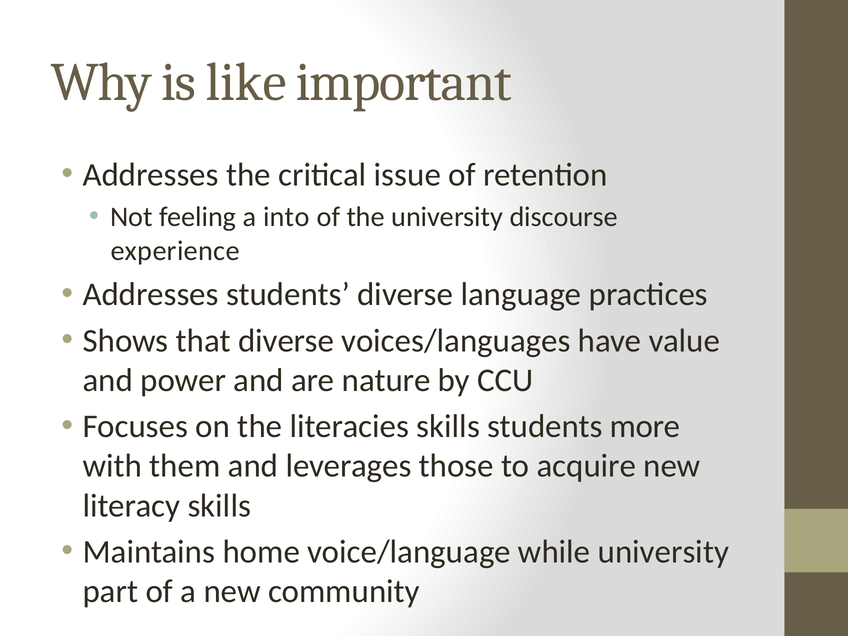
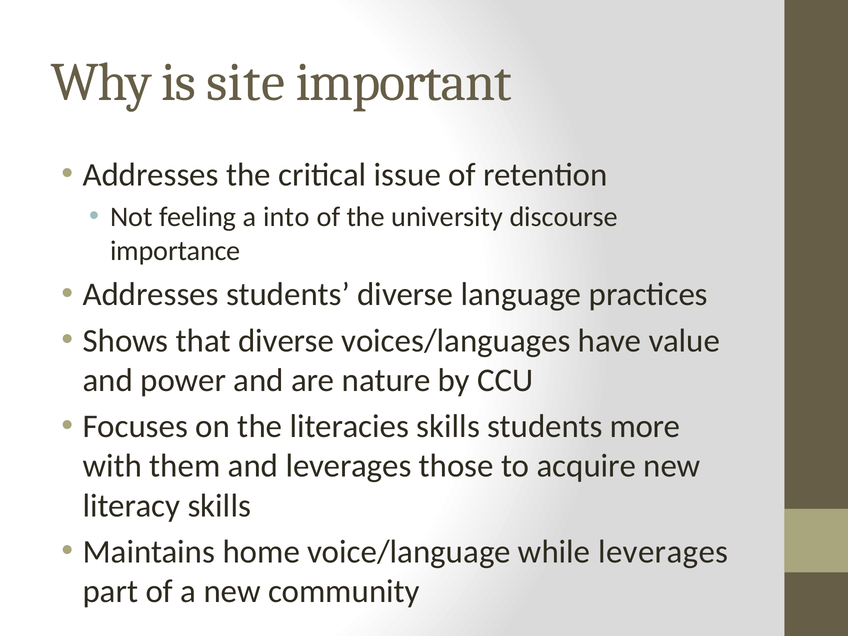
like: like -> site
experience: experience -> importance
while university: university -> leverages
